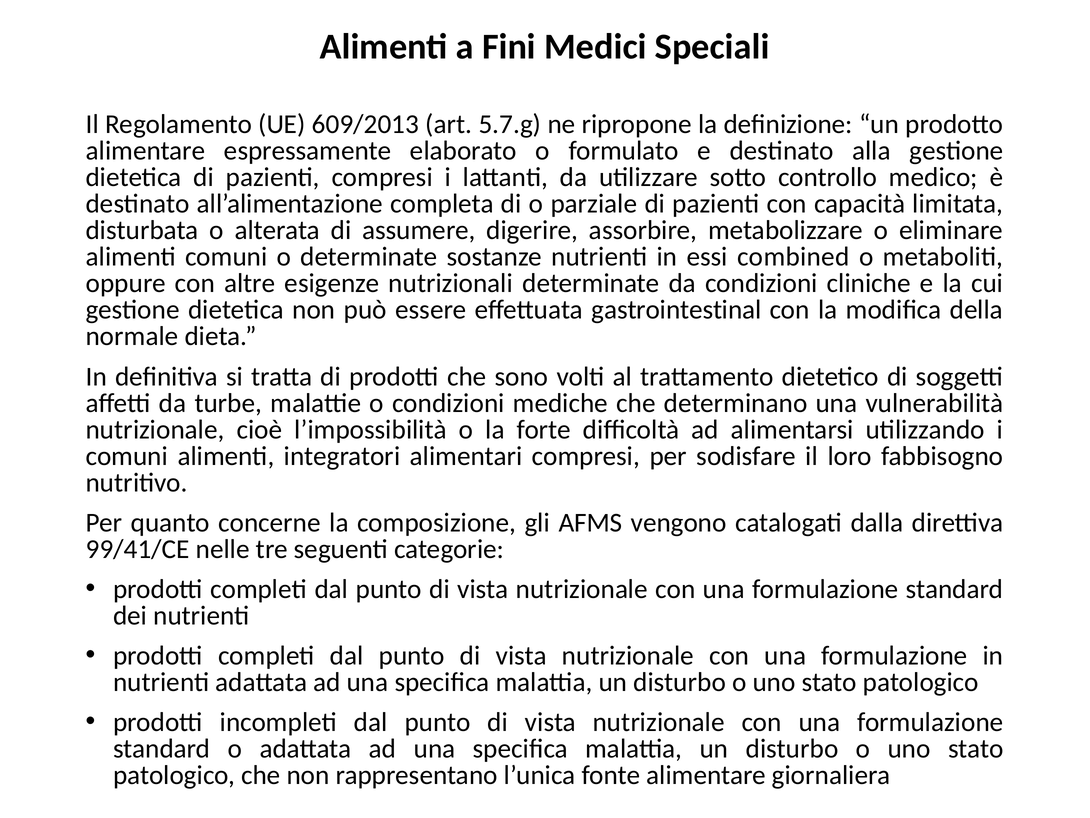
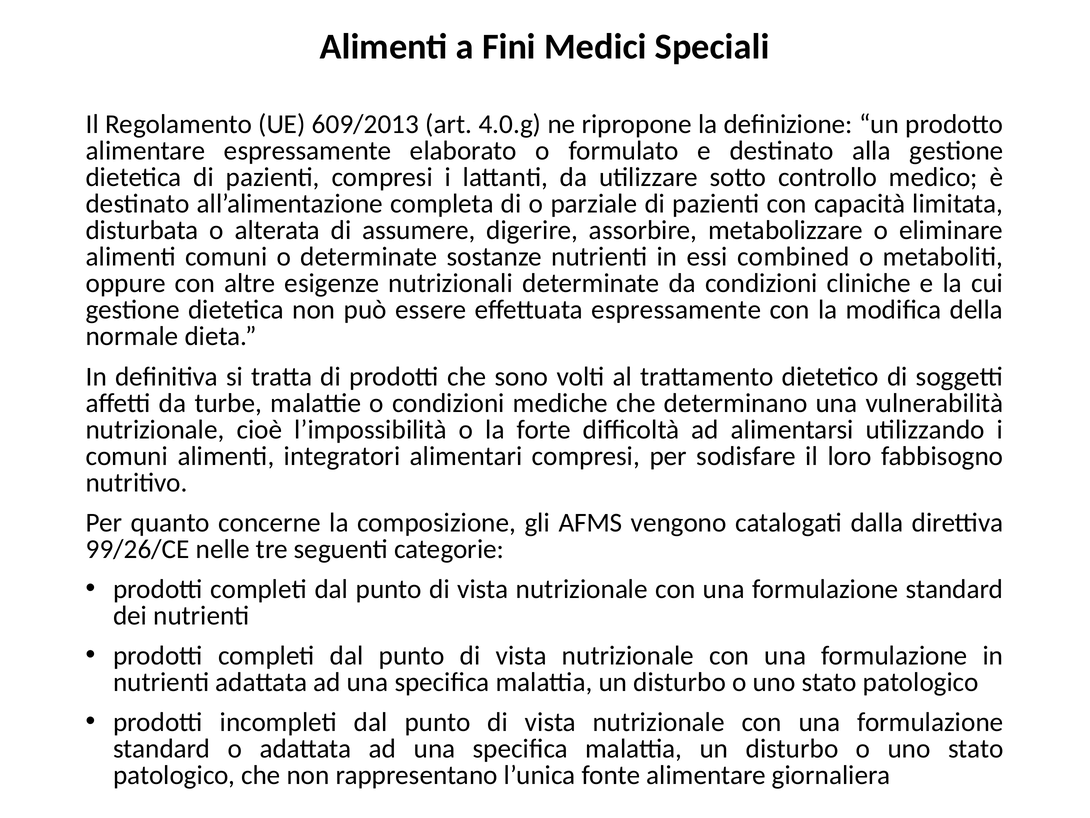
5.7.g: 5.7.g -> 4.0.g
effettuata gastrointestinal: gastrointestinal -> espressamente
99/41/CE: 99/41/CE -> 99/26/CE
